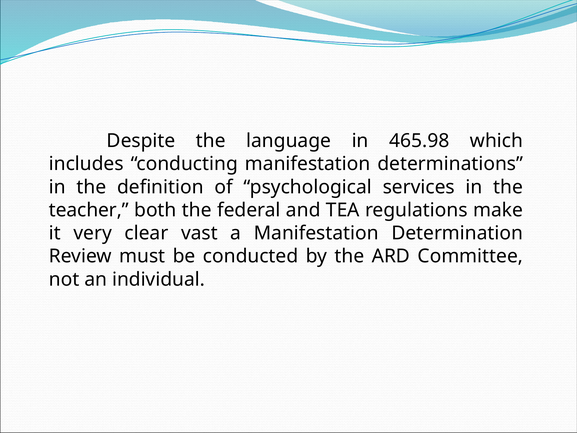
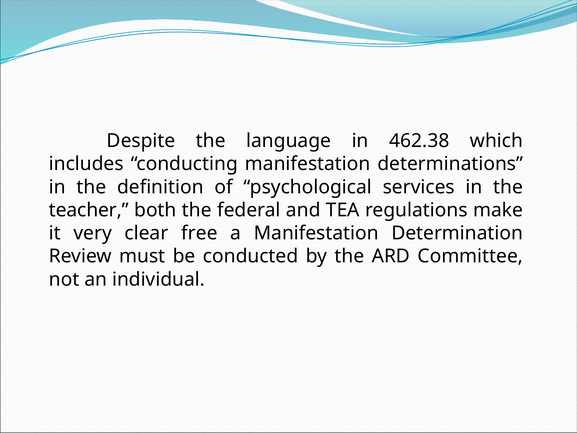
465.98: 465.98 -> 462.38
vast: vast -> free
